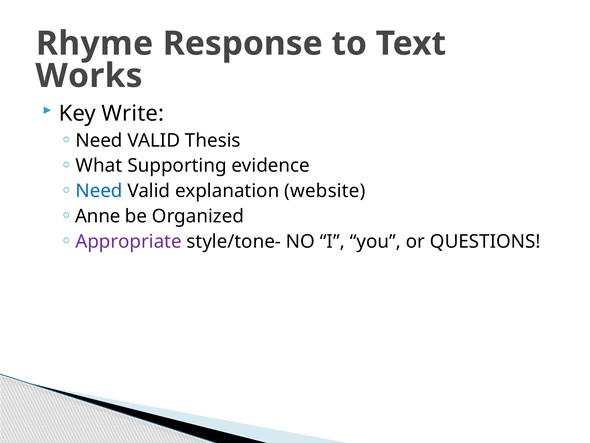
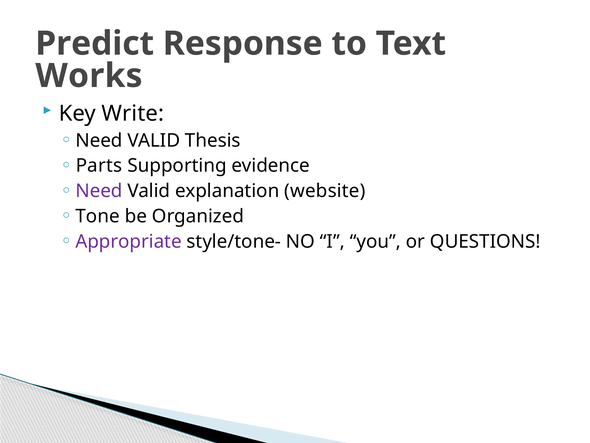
Rhyme: Rhyme -> Predict
What: What -> Parts
Need at (99, 191) colour: blue -> purple
Anne: Anne -> Tone
